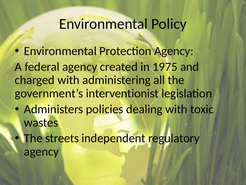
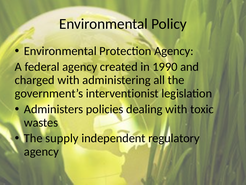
1975: 1975 -> 1990
streets: streets -> supply
